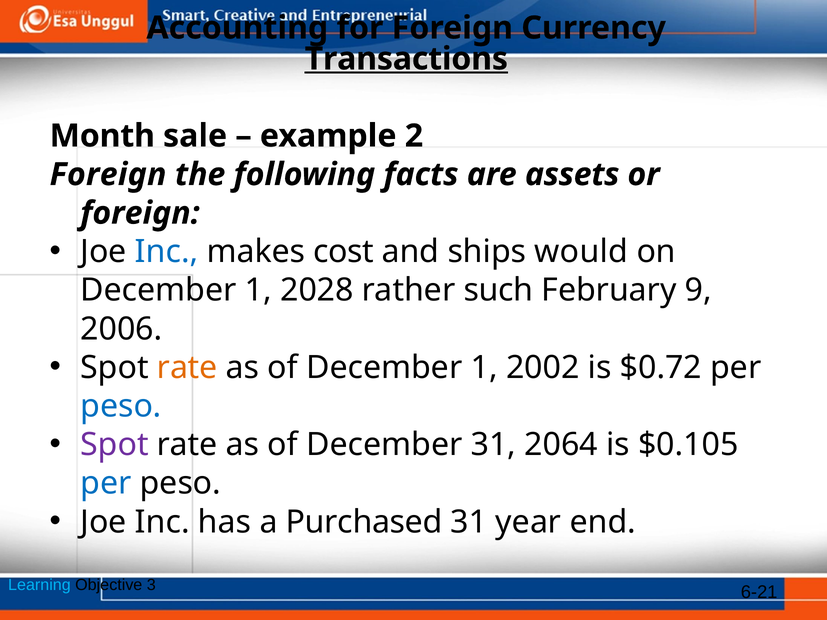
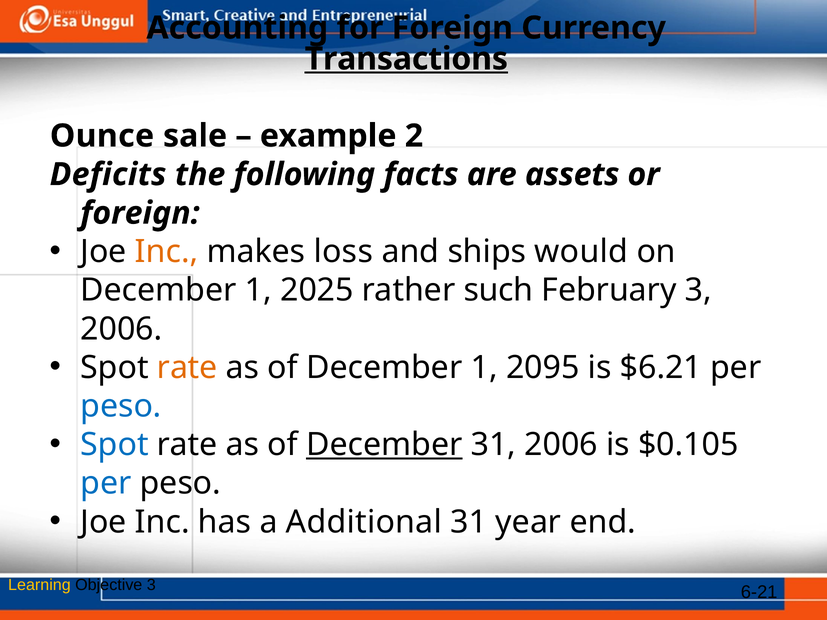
Month: Month -> Ounce
Foreign at (108, 175): Foreign -> Deficits
Inc at (167, 252) colour: blue -> orange
cost: cost -> loss
2028: 2028 -> 2025
February 9: 9 -> 3
2002: 2002 -> 2095
$0.72: $0.72 -> $6.21
Spot at (115, 445) colour: purple -> blue
December at (384, 445) underline: none -> present
31 2064: 2064 -> 2006
Purchased: Purchased -> Additional
Learning colour: light blue -> yellow
